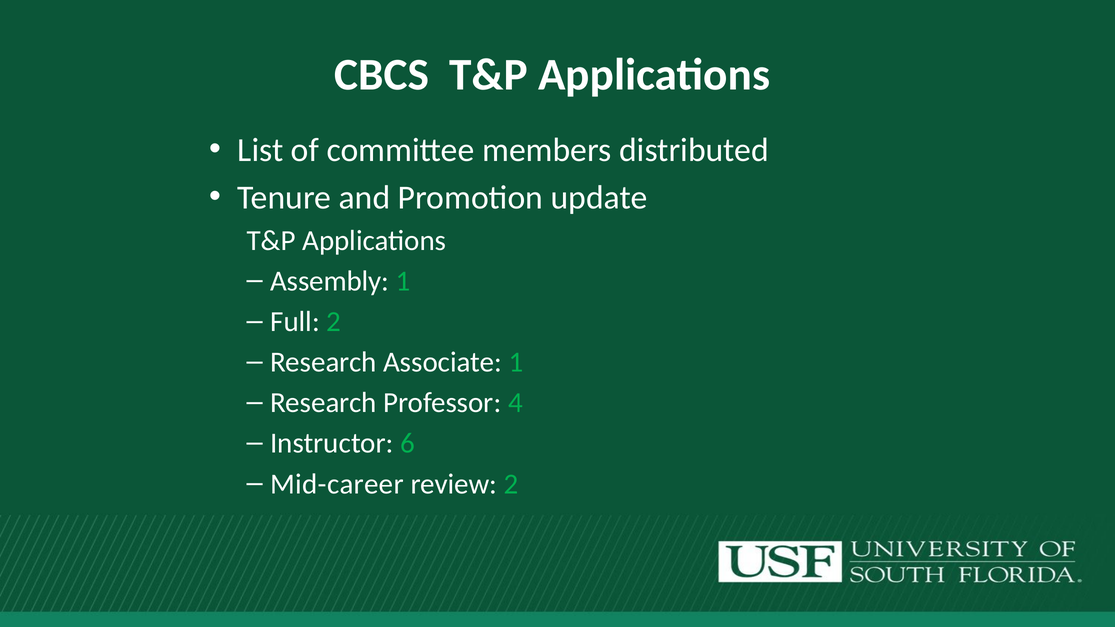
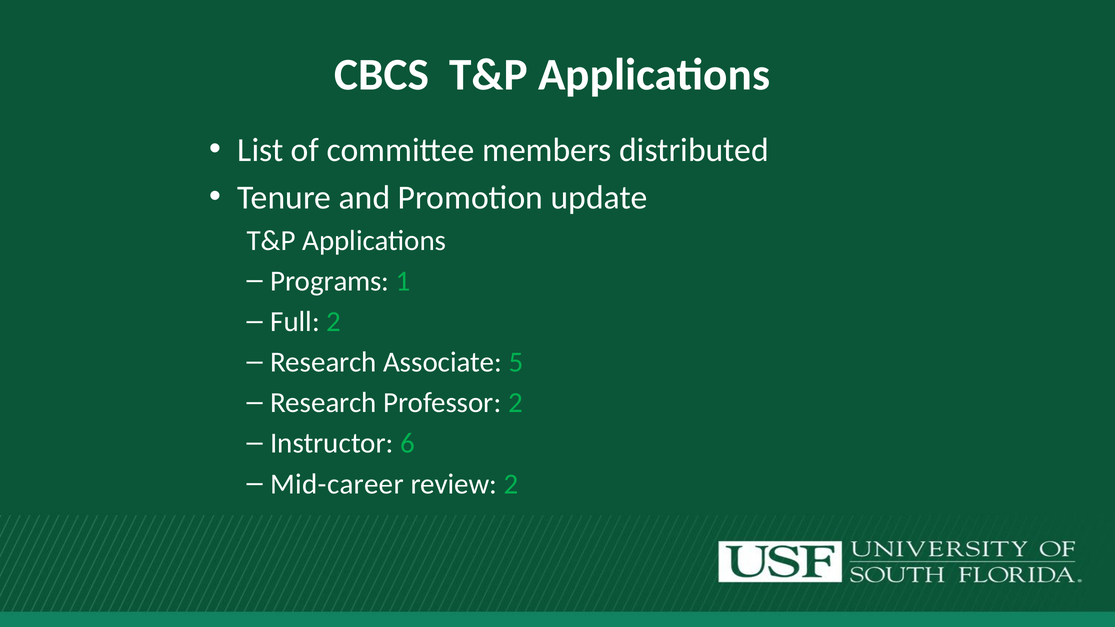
Assembly: Assembly -> Programs
Associate 1: 1 -> 5
Professor 4: 4 -> 2
